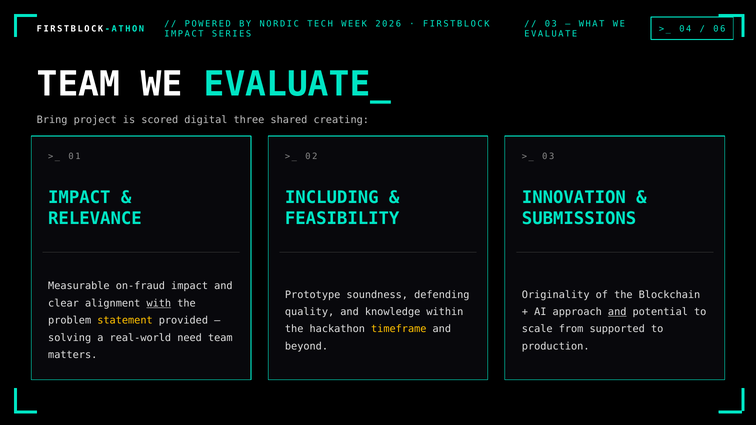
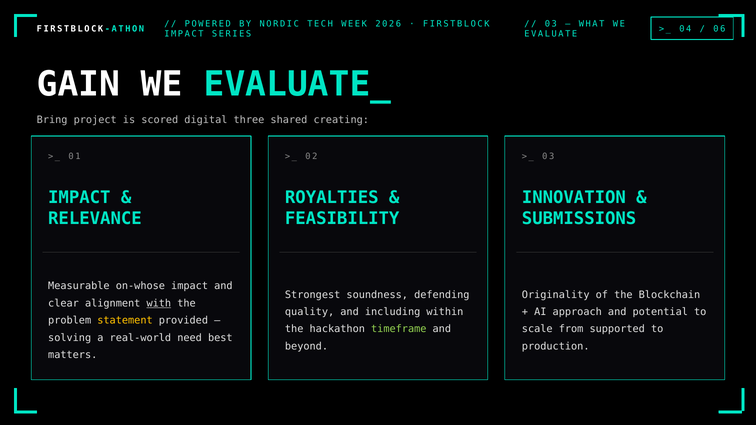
TEAM at (78, 85): TEAM -> GAIN
INCLUDING: INCLUDING -> ROYALTIES
on-fraud: on-fraud -> on-whose
Prototype: Prototype -> Strongest
knowledge: knowledge -> including
and at (617, 312) underline: present -> none
timeframe colour: yellow -> light green
need team: team -> best
